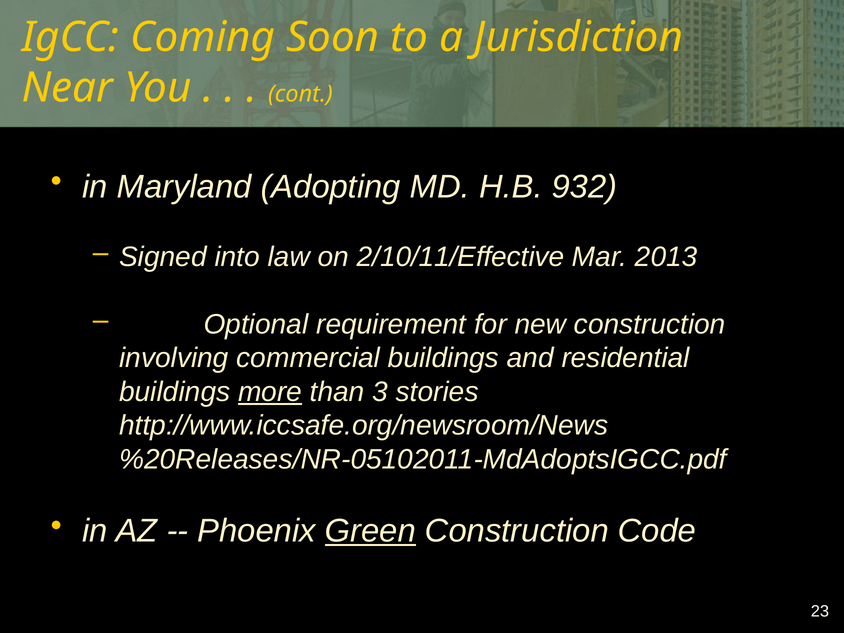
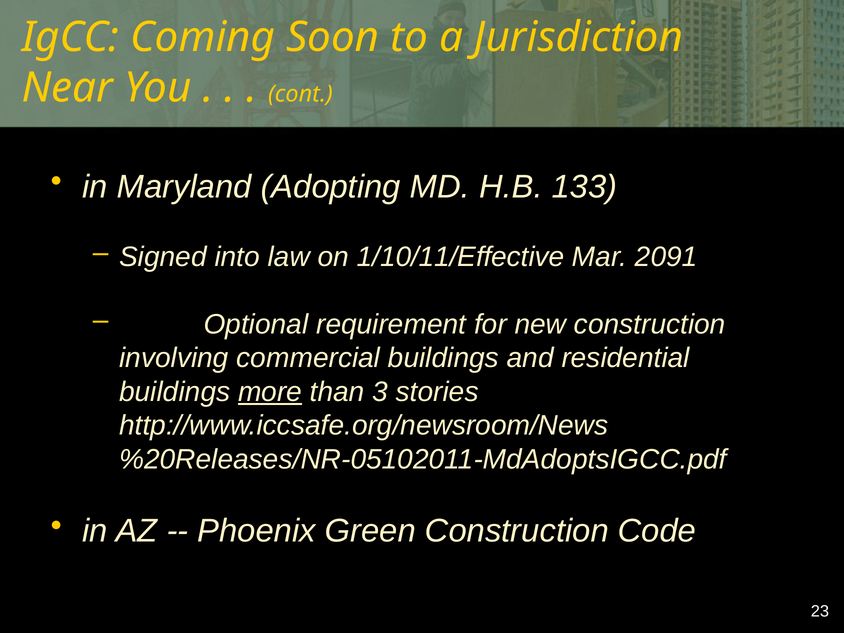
932: 932 -> 133
2/10/11/Effective: 2/10/11/Effective -> 1/10/11/Effective
2013: 2013 -> 2091
Green underline: present -> none
